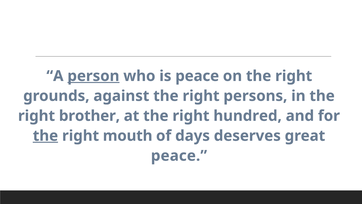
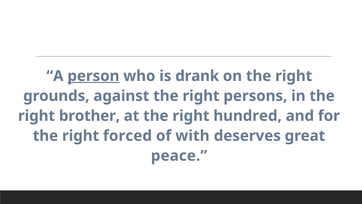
is peace: peace -> drank
the at (45, 136) underline: present -> none
mouth: mouth -> forced
days: days -> with
